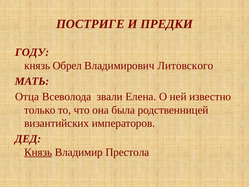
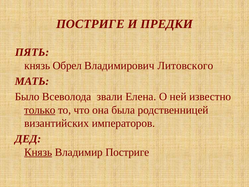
ГОДУ: ГОДУ -> ПЯТЬ
Отца: Отца -> Было
только underline: none -> present
Владимир Престола: Престола -> Постриге
